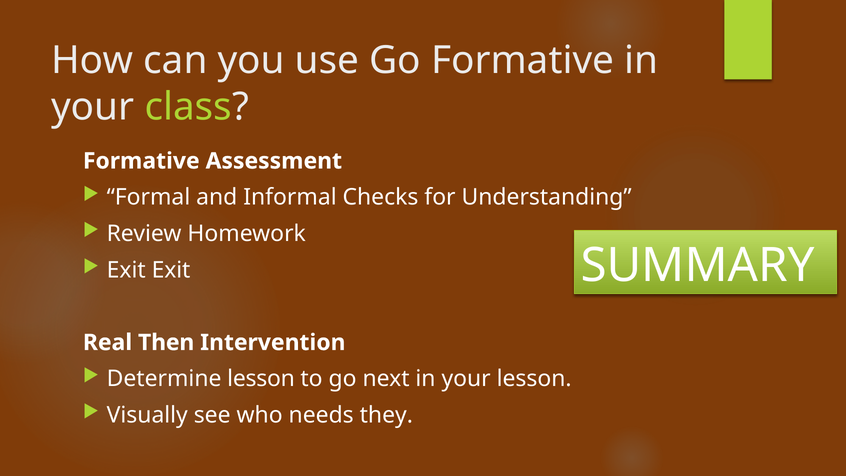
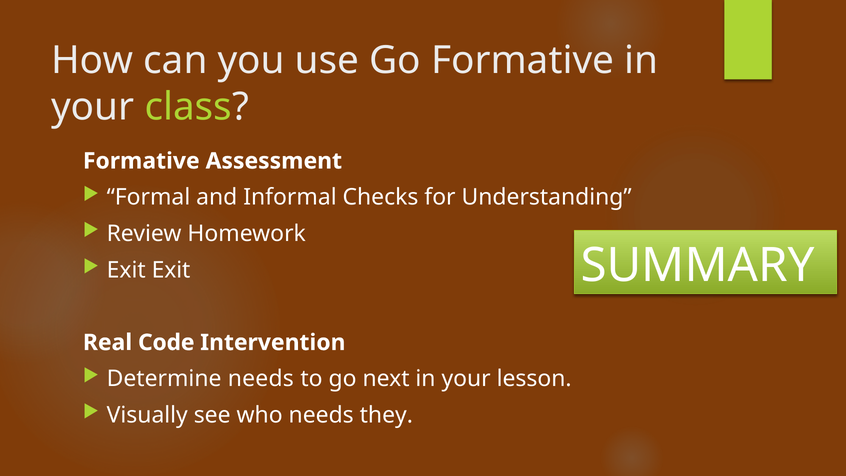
Then: Then -> Code
Determine lesson: lesson -> needs
